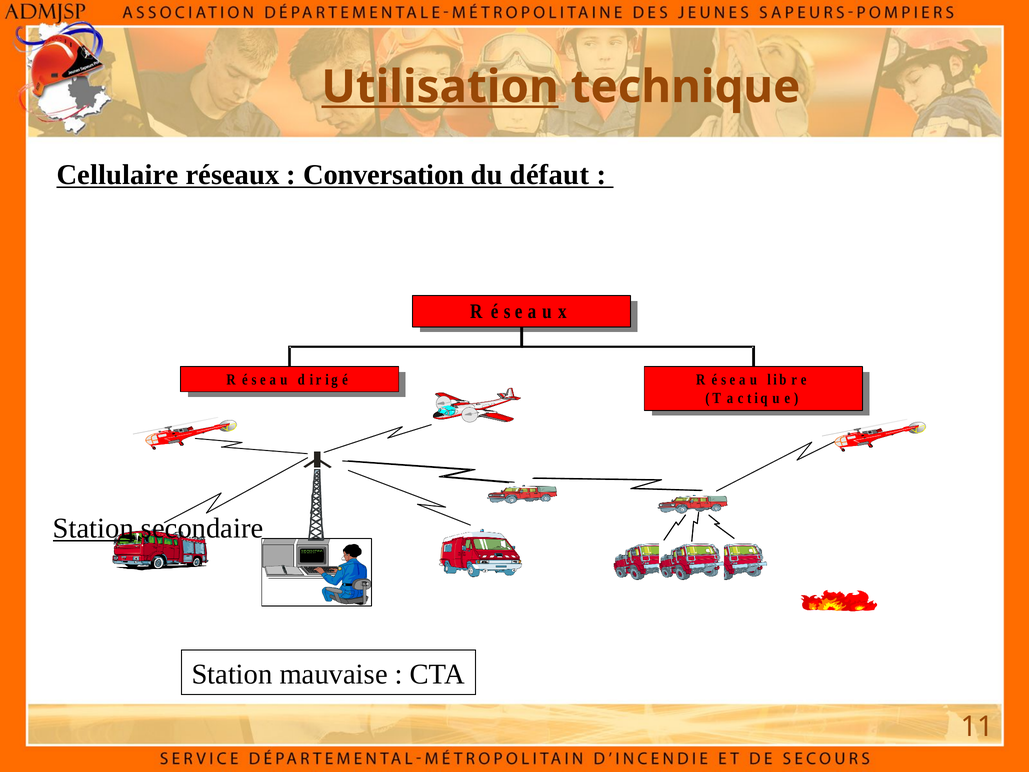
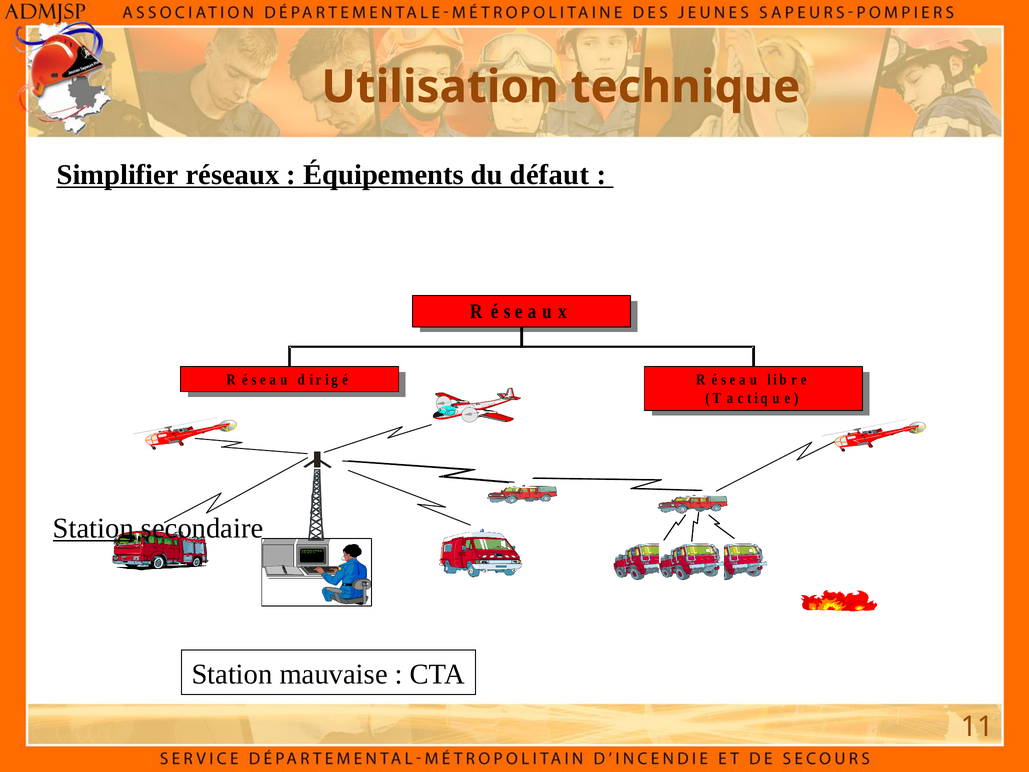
Utilisation underline: present -> none
Cellulaire: Cellulaire -> Simplifier
Conversation: Conversation -> Équipements
